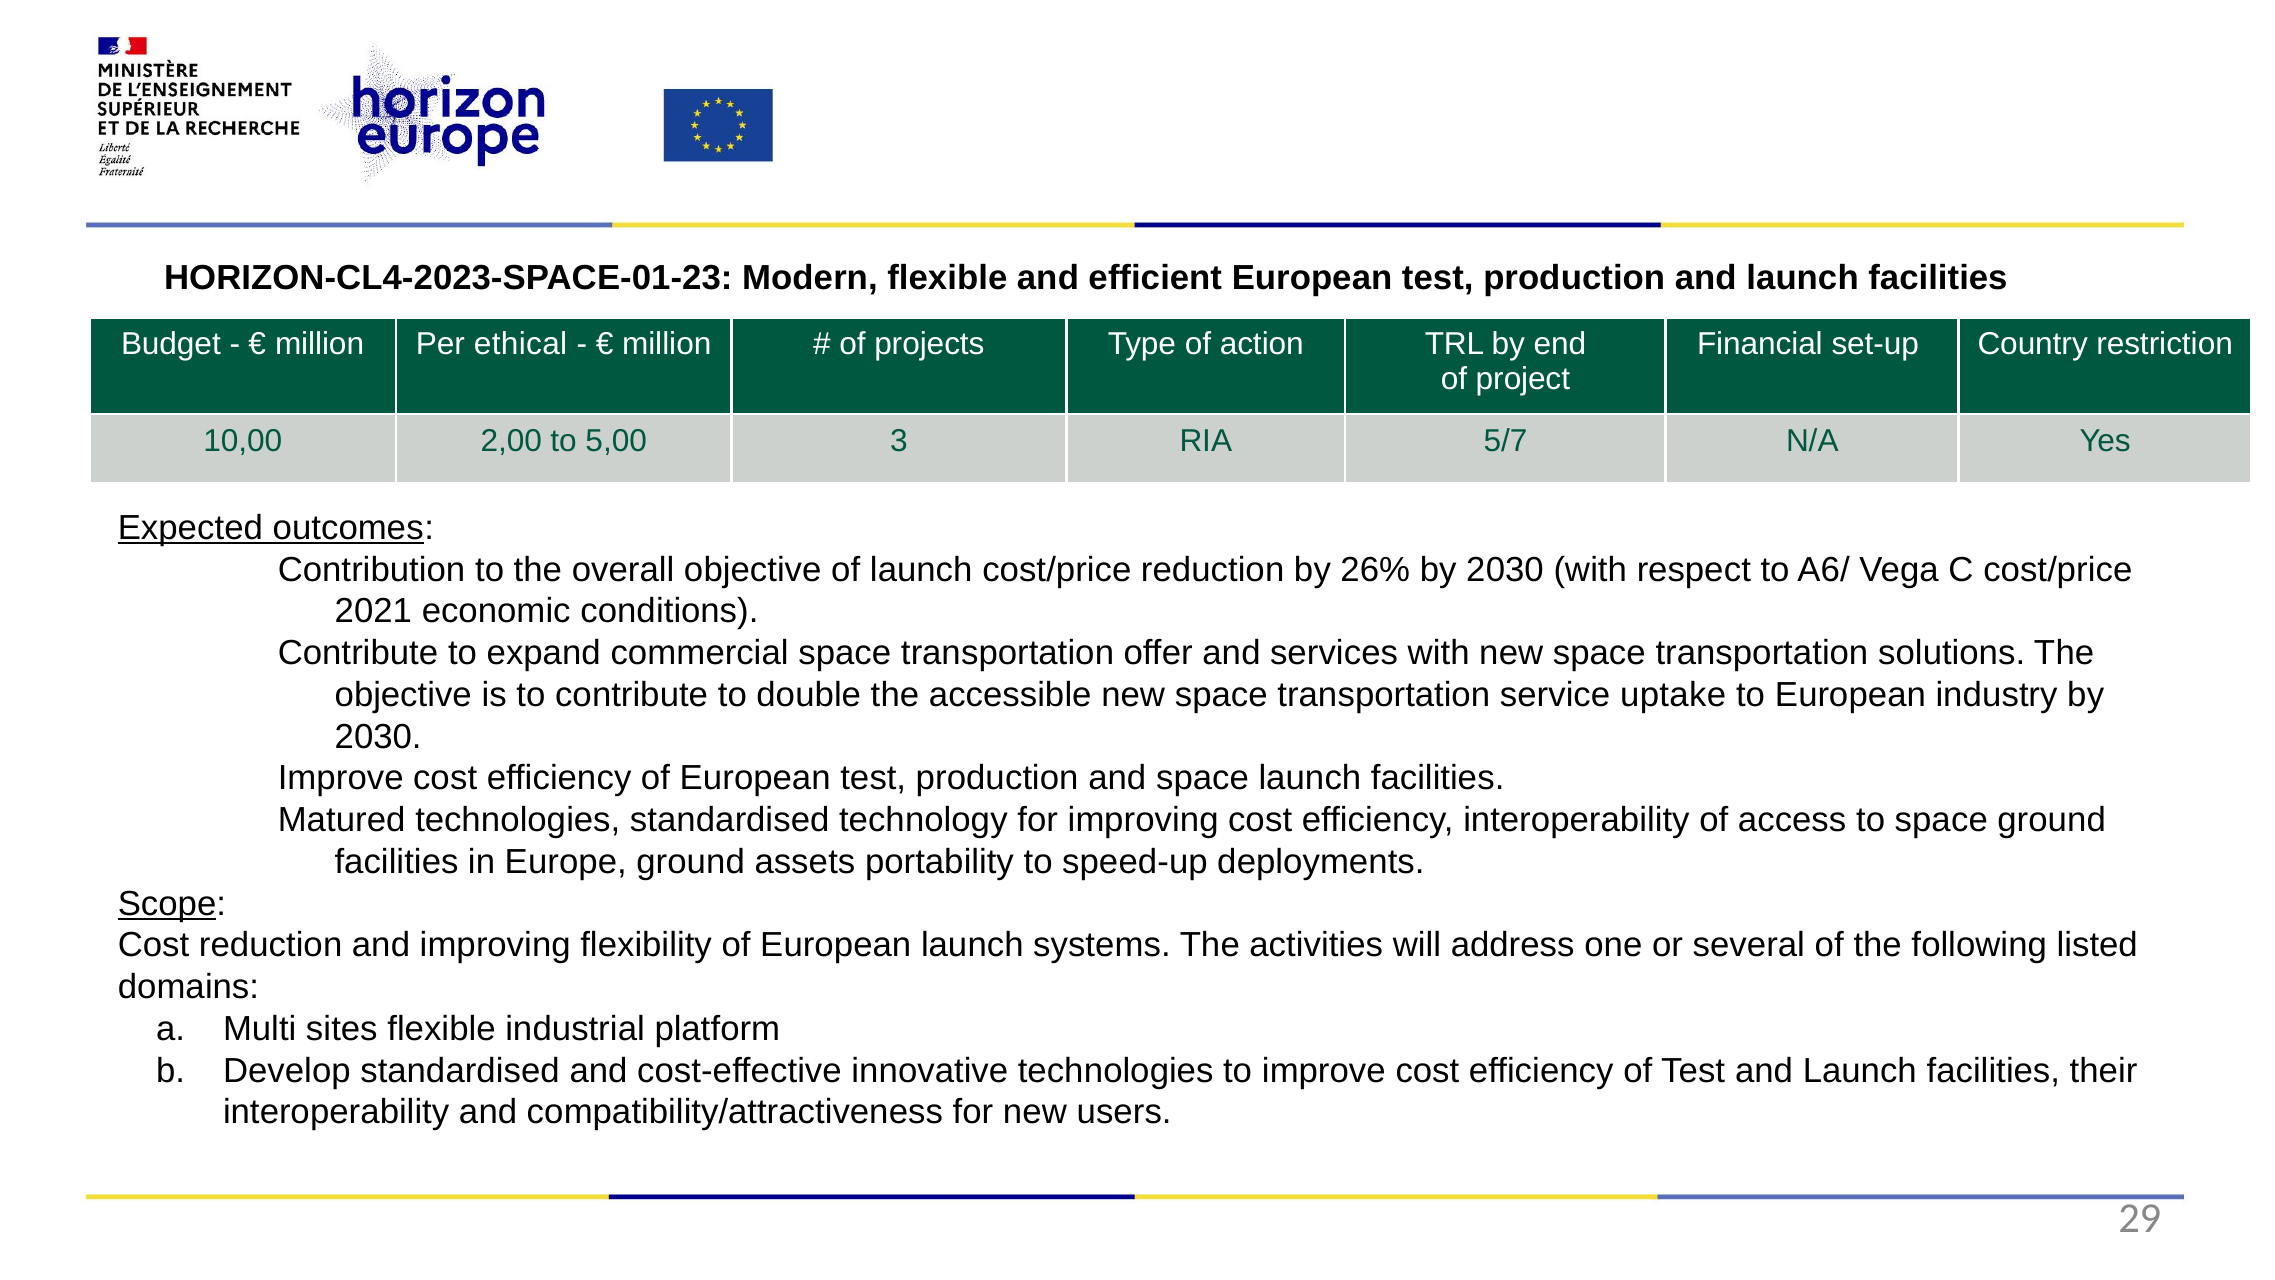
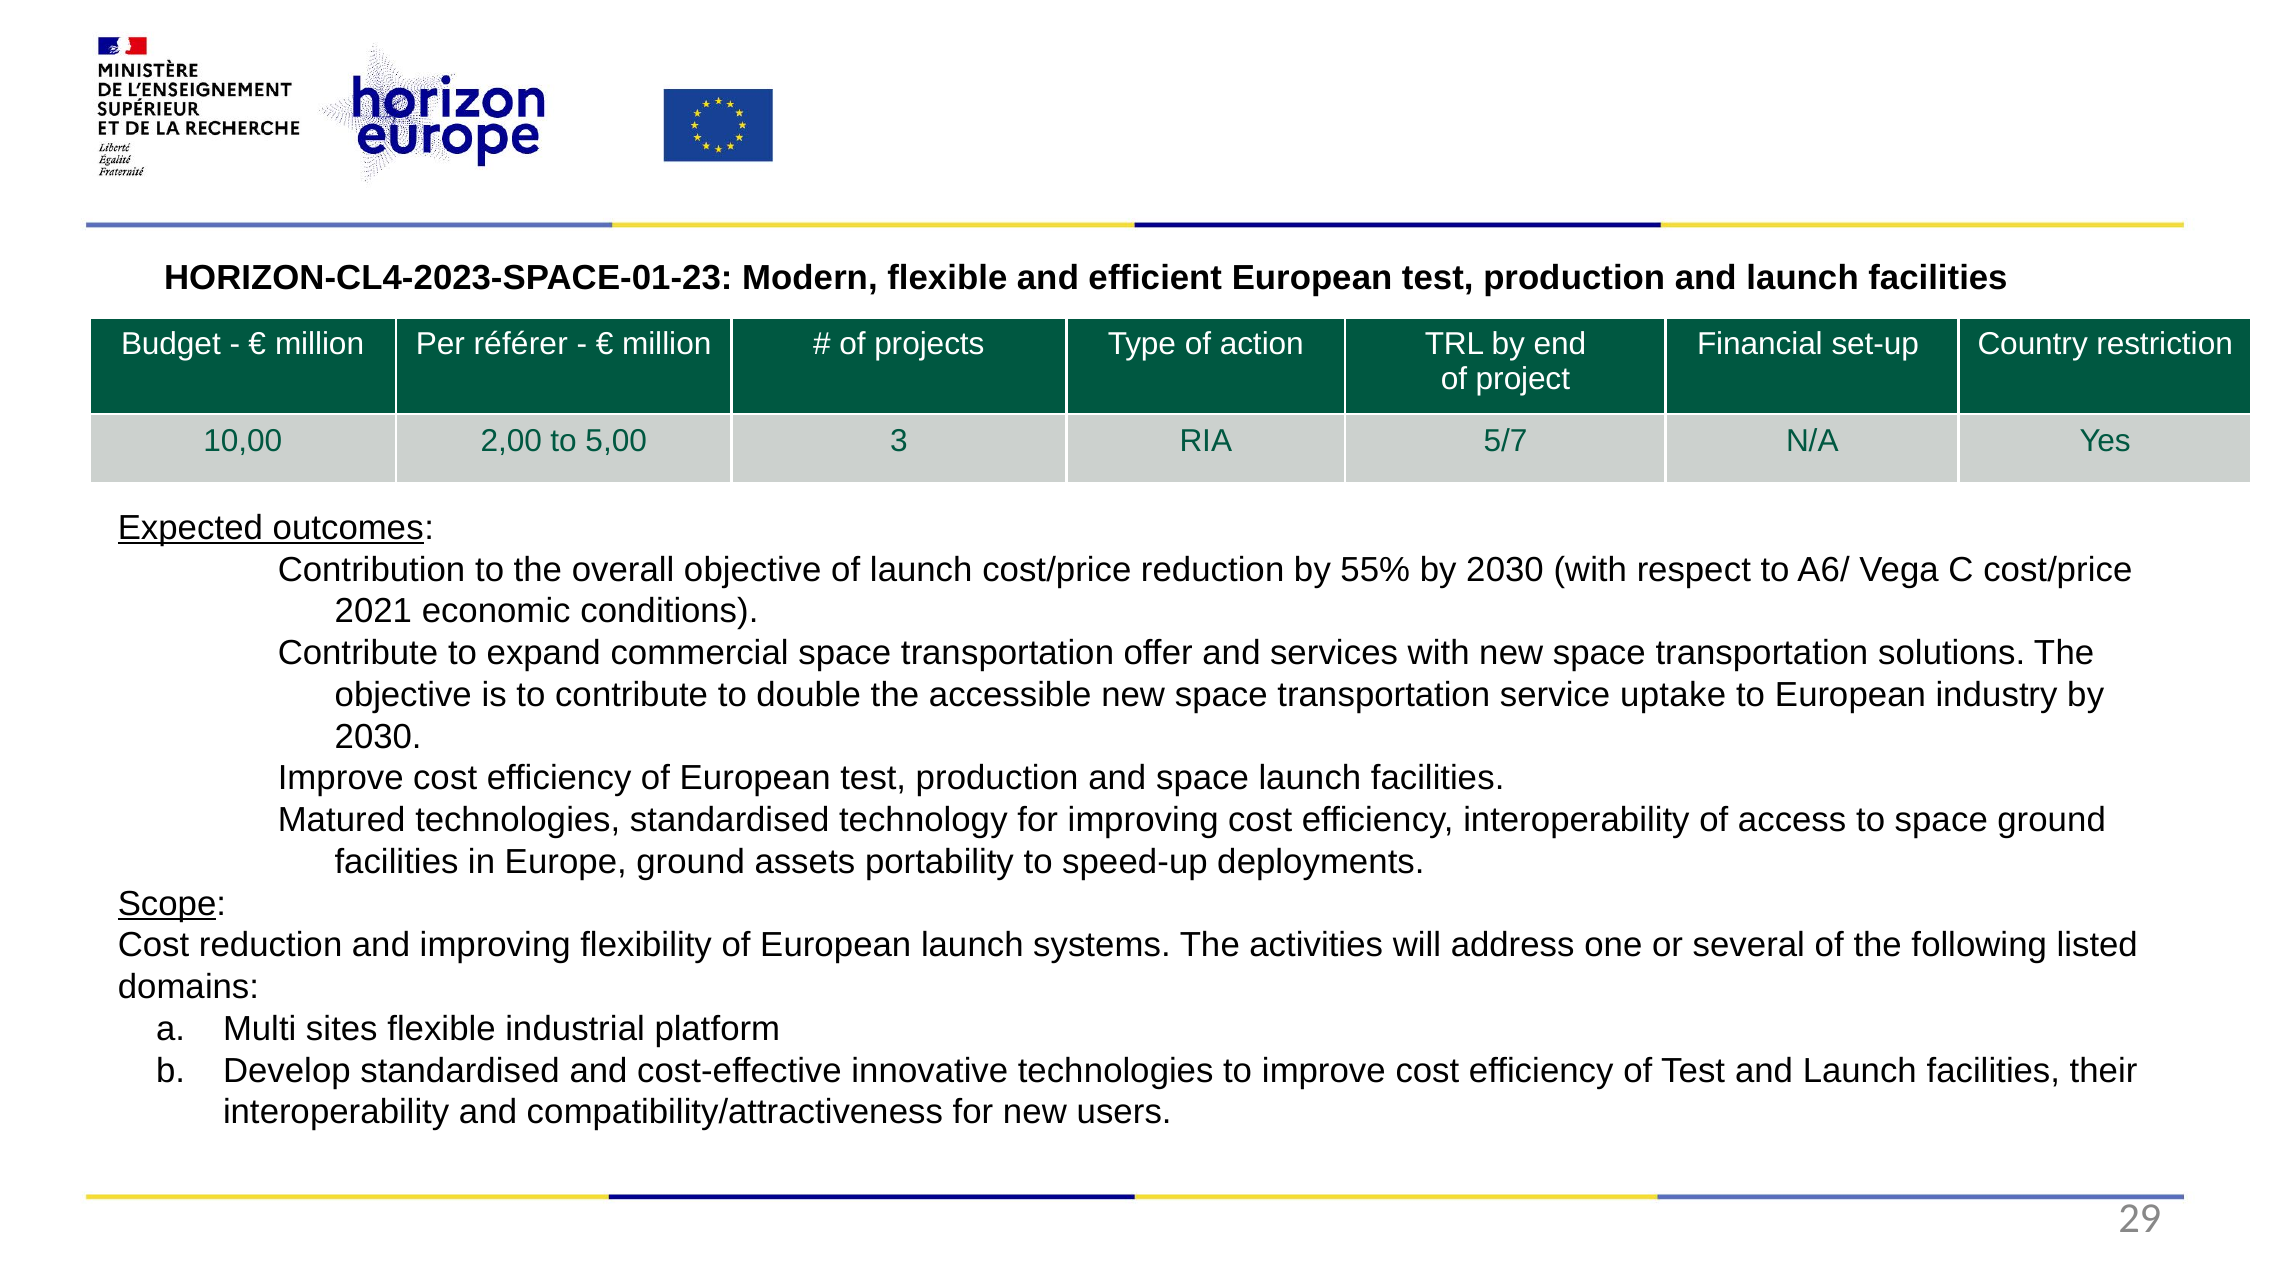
ethical: ethical -> référer
26%: 26% -> 55%
